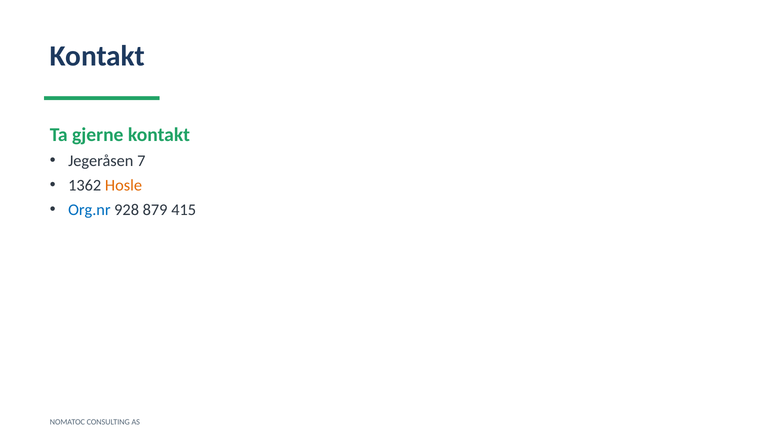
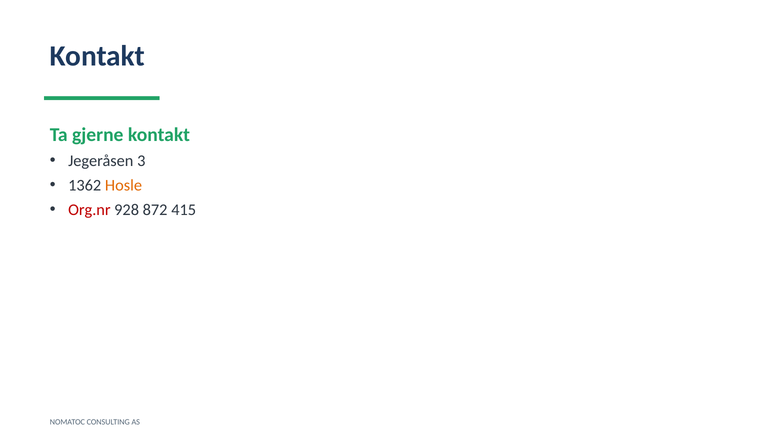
7: 7 -> 3
Org.nr colour: blue -> red
879: 879 -> 872
